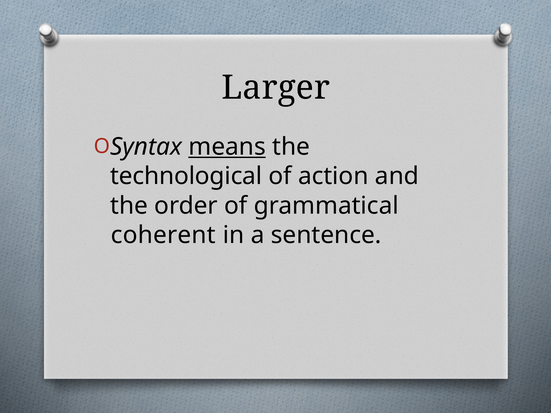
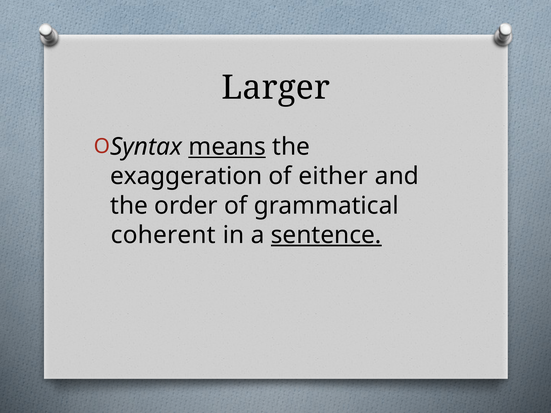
technological: technological -> exaggeration
action: action -> either
sentence underline: none -> present
